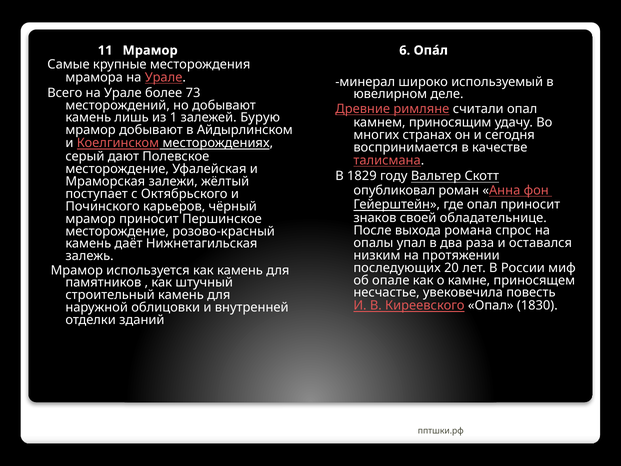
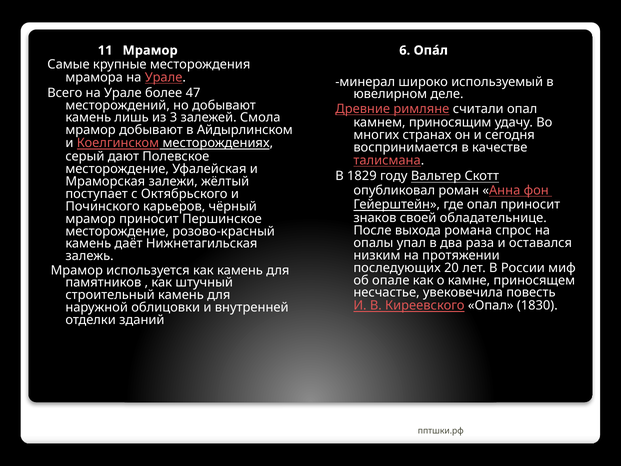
73: 73 -> 47
1: 1 -> 3
Бурую: Бурую -> Смола
